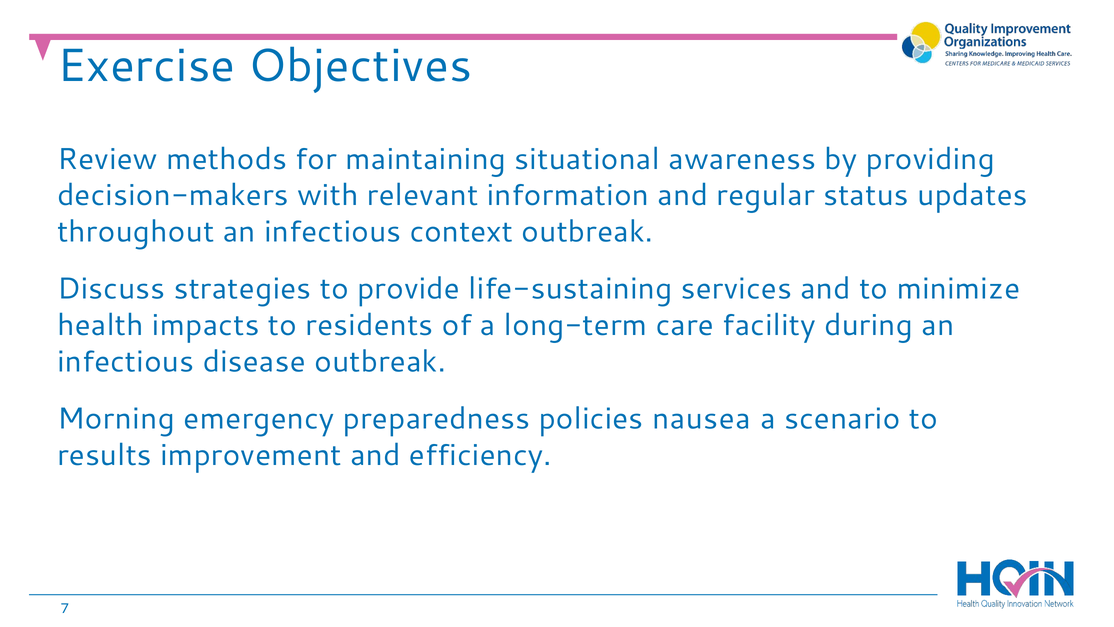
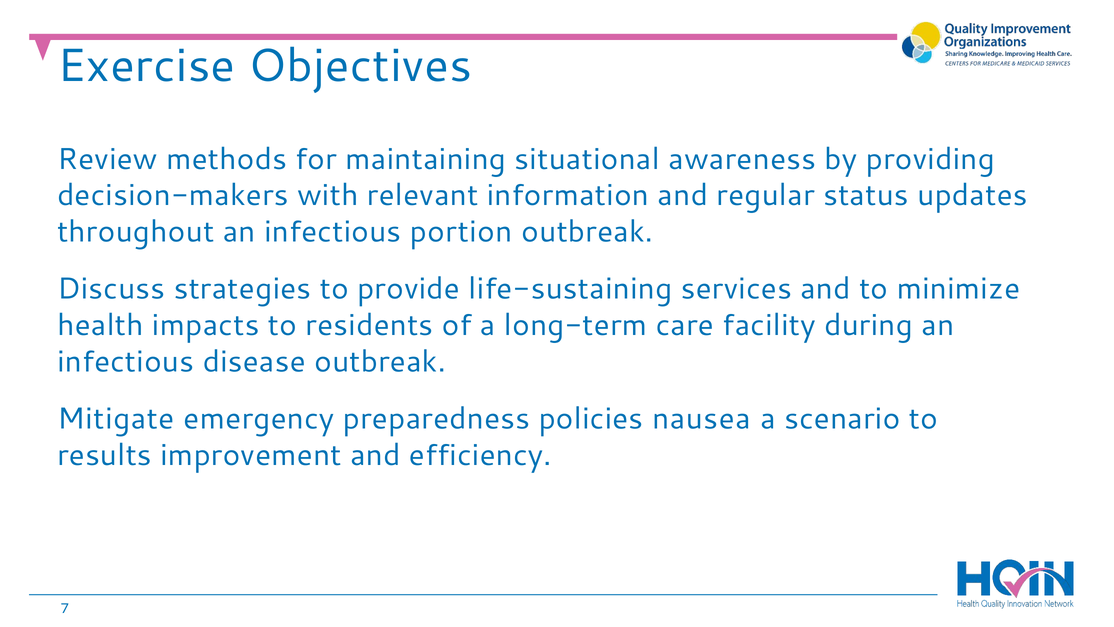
context: context -> portion
Morning: Morning -> Mitigate
